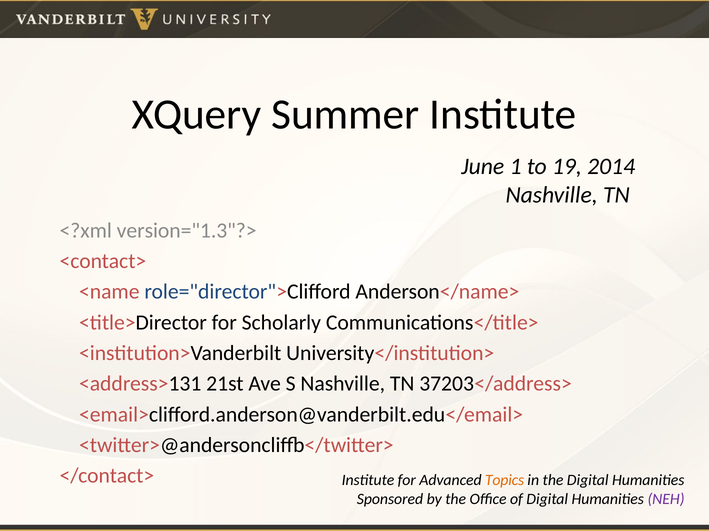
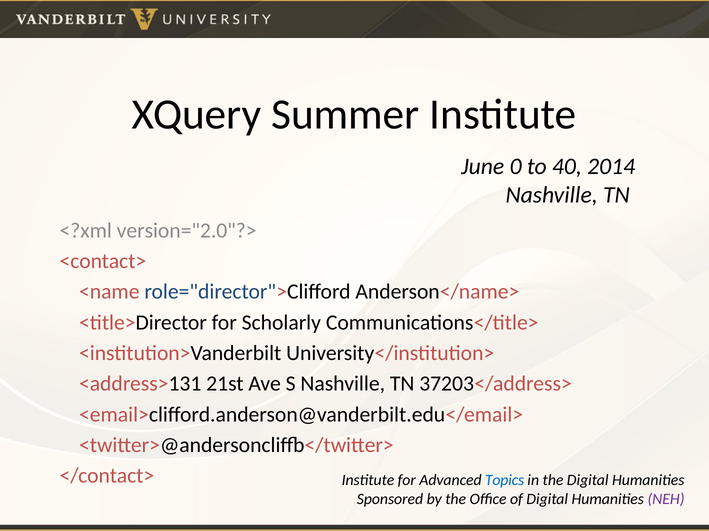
1: 1 -> 0
19: 19 -> 40
version="1.3"?>: version="1.3"?> -> version="2.0"?>
Topics colour: orange -> blue
